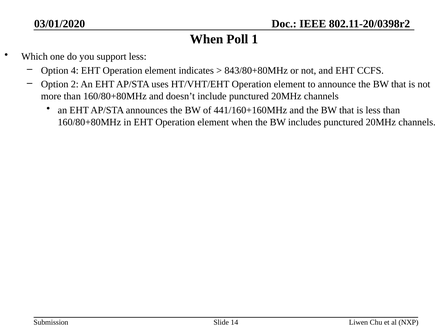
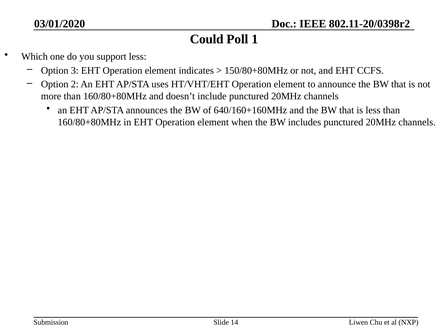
When at (207, 39): When -> Could
4: 4 -> 3
843/80+80MHz: 843/80+80MHz -> 150/80+80MHz
441/160+160MHz: 441/160+160MHz -> 640/160+160MHz
